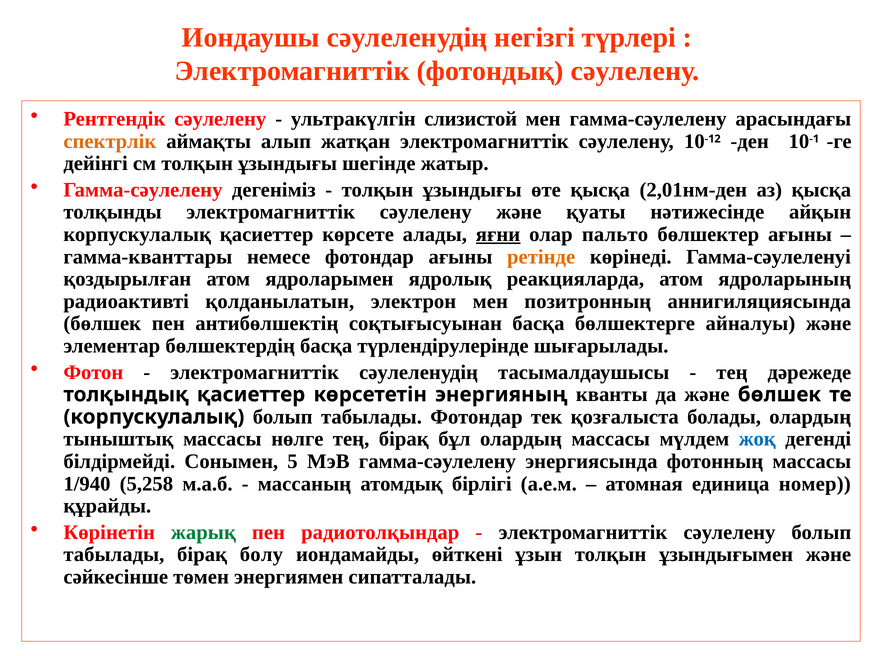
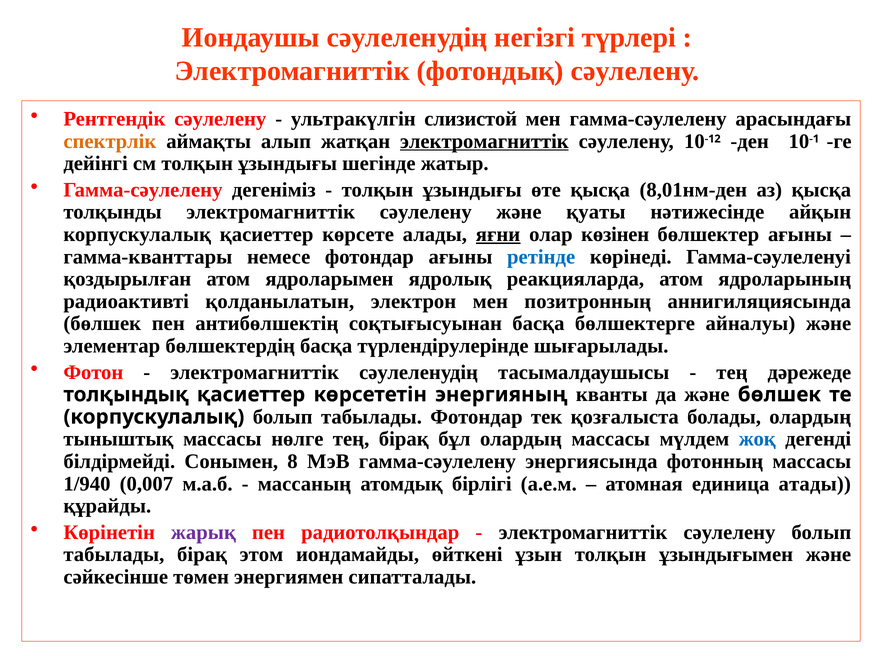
электромагниттік at (484, 141) underline: none -> present
2,01нм-ден: 2,01нм-ден -> 8,01нм-ден
пальто: пальто -> көзінен
ретінде colour: orange -> blue
5: 5 -> 8
5,258: 5,258 -> 0,007
номер: номер -> атады
жарық colour: green -> purple
болу: болу -> этом
